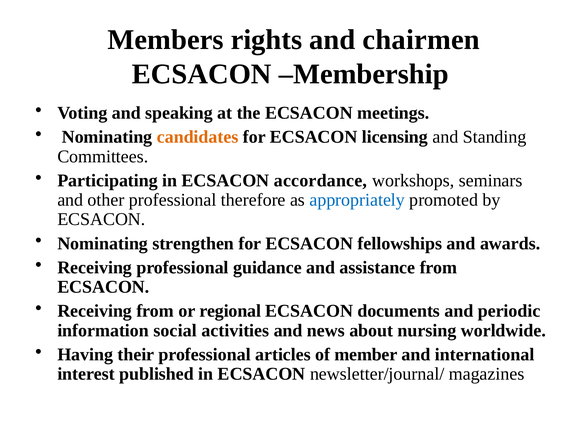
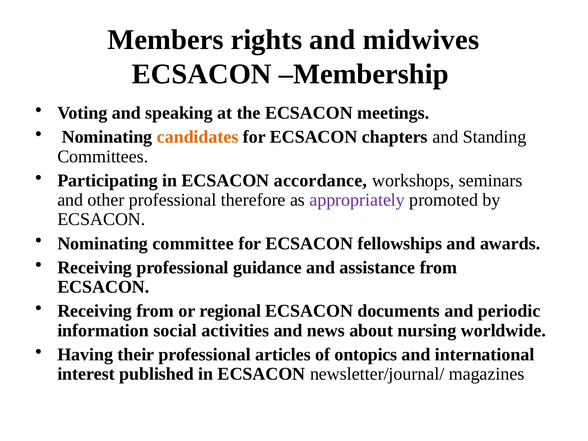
chairmen: chairmen -> midwives
licensing: licensing -> chapters
appropriately colour: blue -> purple
strengthen: strengthen -> committee
member: member -> ontopics
